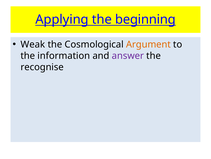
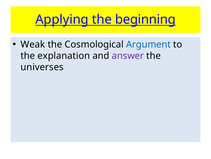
Argument colour: orange -> blue
information: information -> explanation
recognise: recognise -> universes
